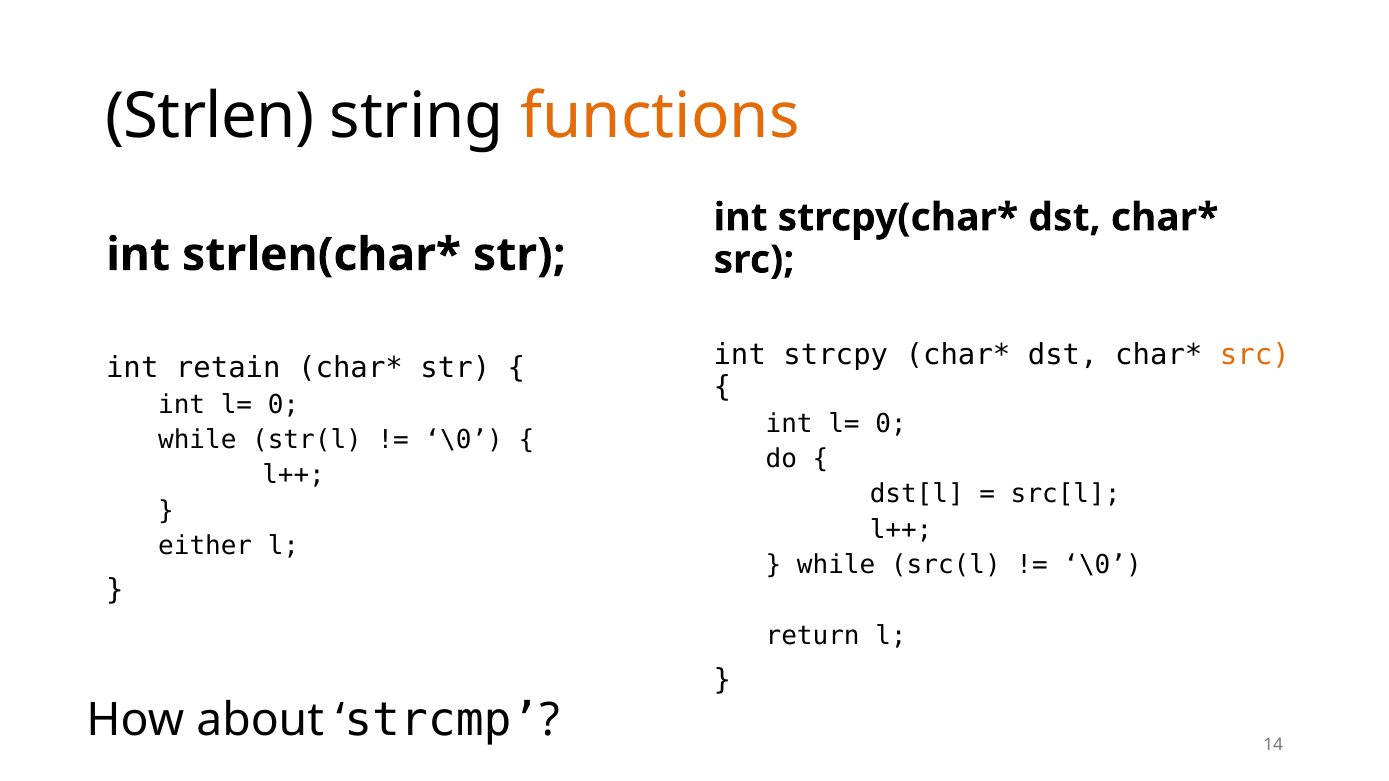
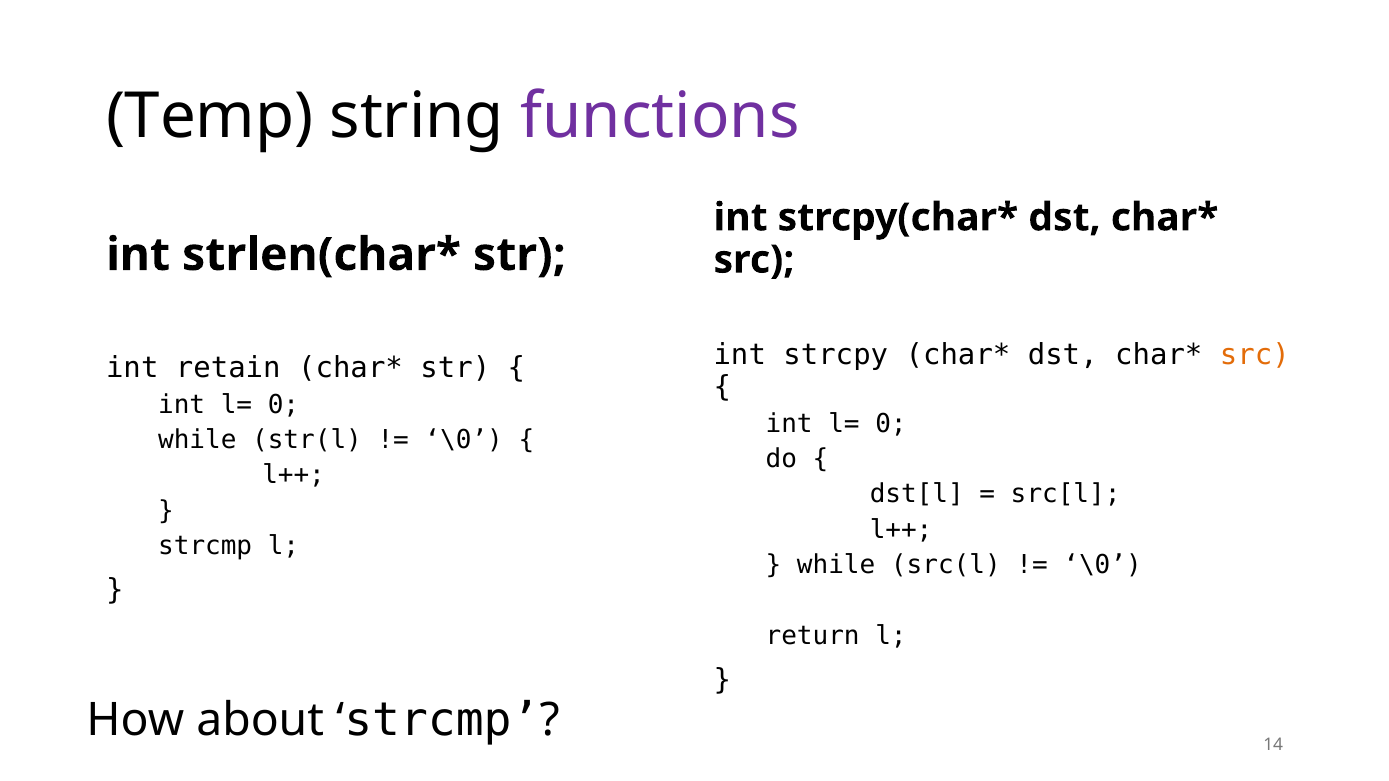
Strlen: Strlen -> Temp
functions colour: orange -> purple
either at (205, 546): either -> strcmp
